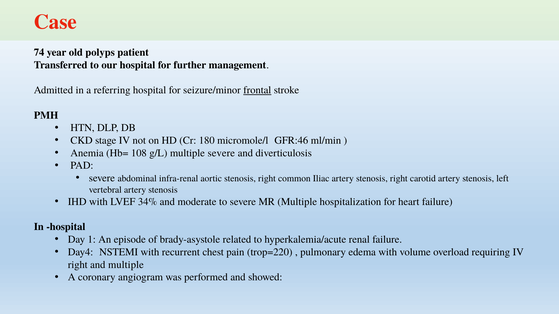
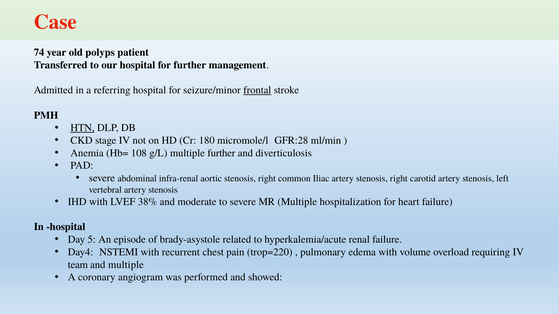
HTN underline: none -> present
GFR:46: GFR:46 -> GFR:28
multiple severe: severe -> further
34%: 34% -> 38%
1: 1 -> 5
right at (78, 265): right -> team
